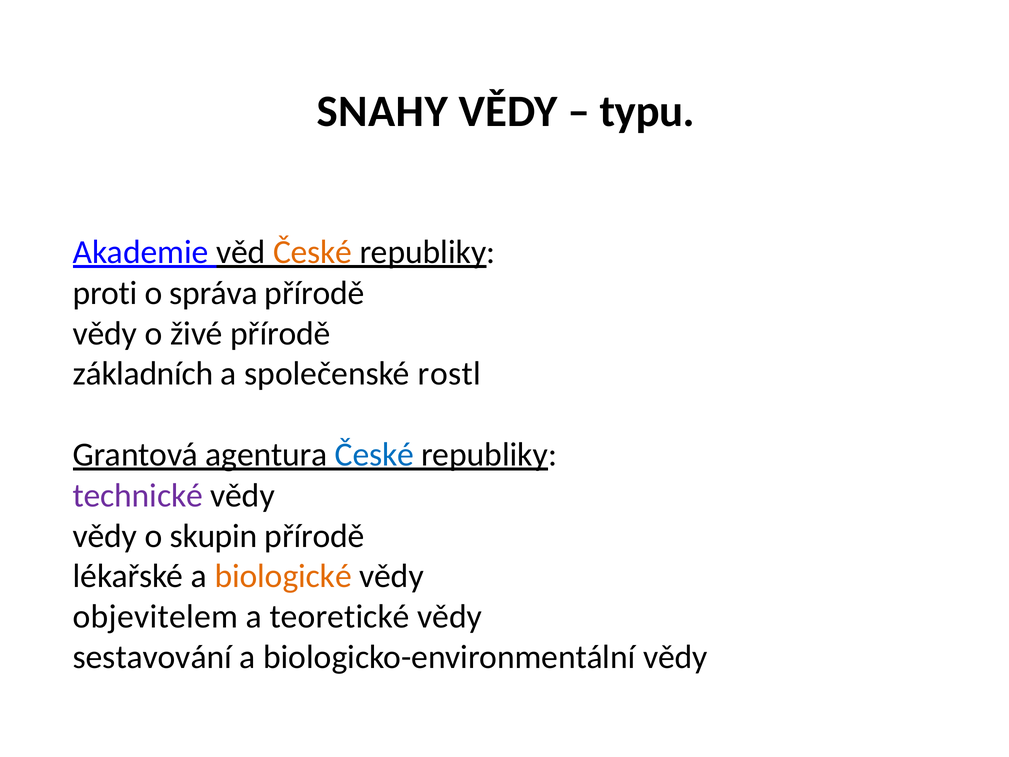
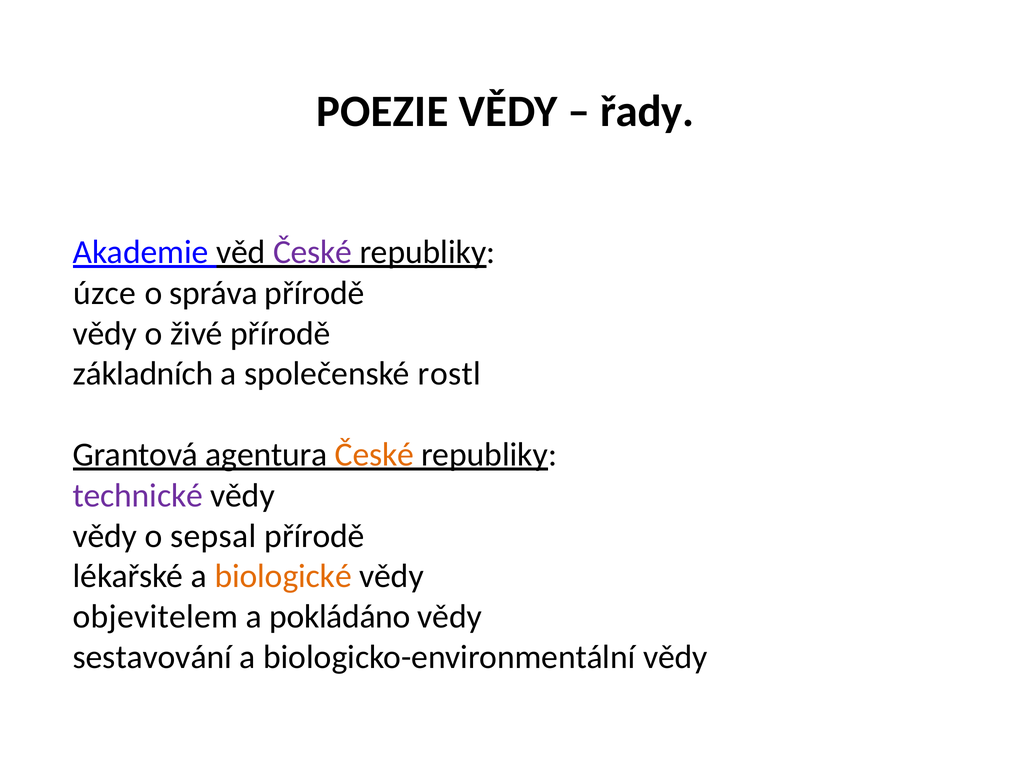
SNAHY: SNAHY -> POEZIE
typu: typu -> řady
České at (313, 252) colour: orange -> purple
proti: proti -> úzce
České at (374, 454) colour: blue -> orange
skupin: skupin -> sepsal
teoretické: teoretické -> pokládáno
